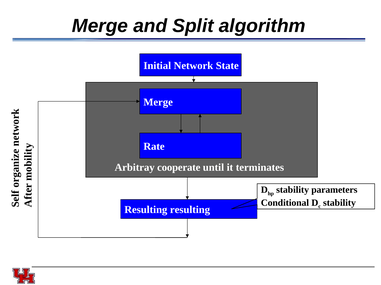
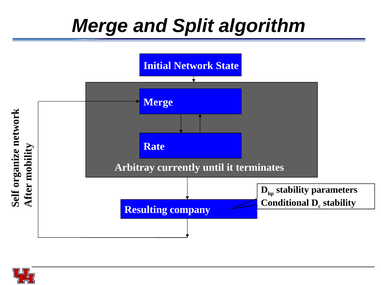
cooperate: cooperate -> currently
Resulting resulting: resulting -> company
